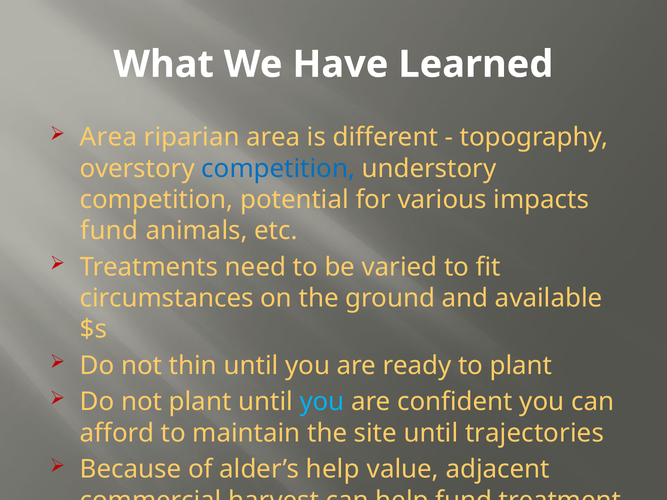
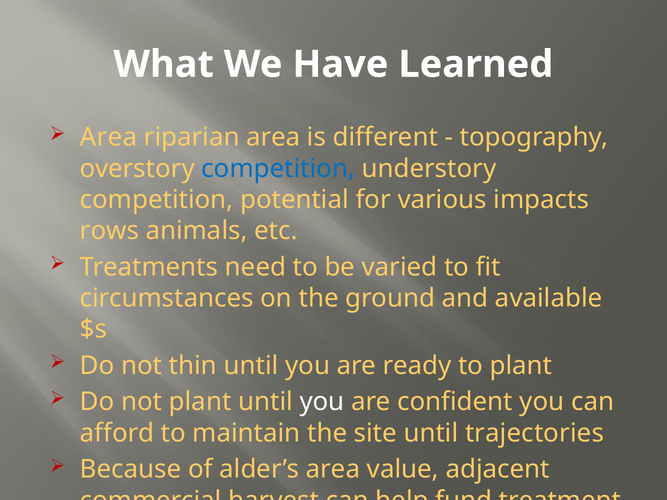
fund at (109, 231): fund -> rows
you at (322, 402) colour: light blue -> white
alder’s help: help -> area
